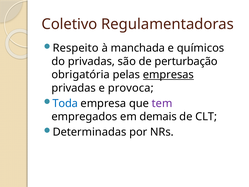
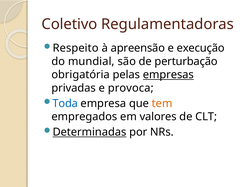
manchada: manchada -> apreensão
químicos: químicos -> execução
do privadas: privadas -> mundial
tem colour: purple -> orange
demais: demais -> valores
Determinadas underline: none -> present
